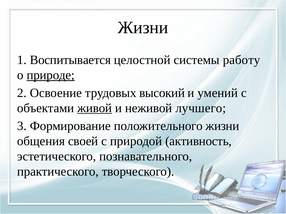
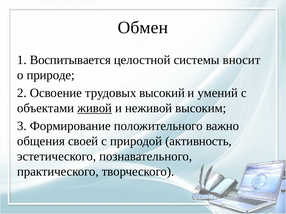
Жизни at (143, 28): Жизни -> Обмен
работу: работу -> вносит
природе underline: present -> none
лучшего: лучшего -> высоким
положительного жизни: жизни -> важно
